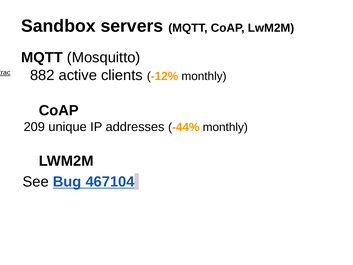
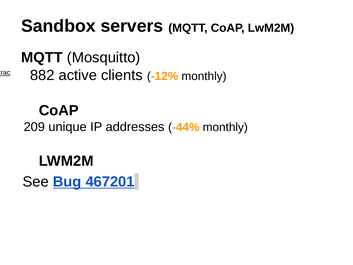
467104: 467104 -> 467201
